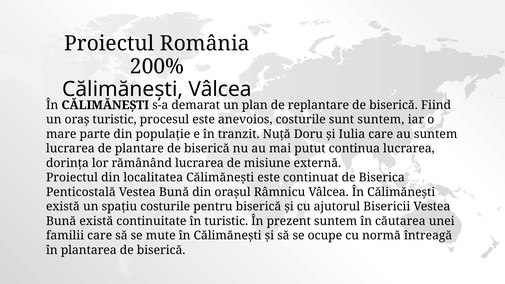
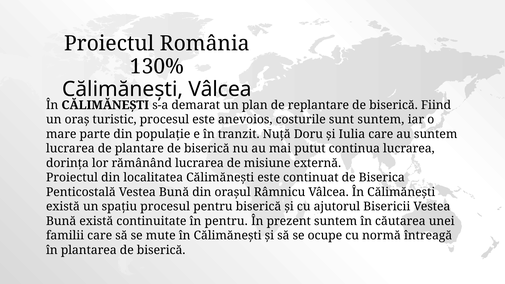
200%: 200% -> 130%
spațiu costurile: costurile -> procesul
în turistic: turistic -> pentru
